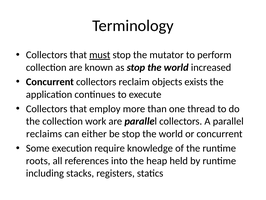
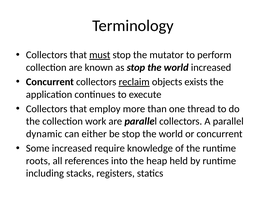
reclaim underline: none -> present
reclaims: reclaims -> dynamic
Some execution: execution -> increased
